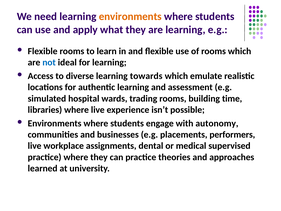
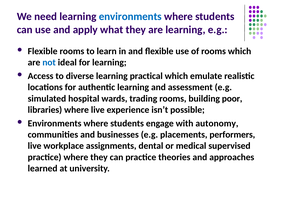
environments at (130, 16) colour: orange -> blue
towards: towards -> practical
time: time -> poor
